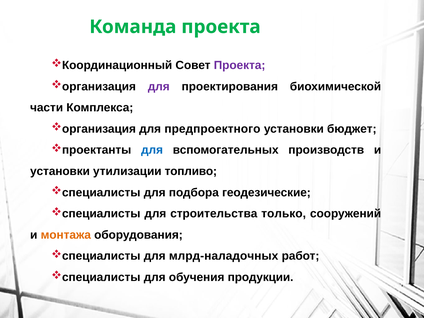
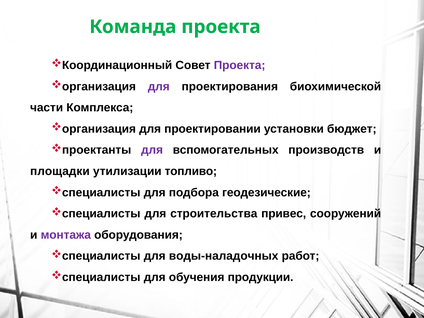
предпроектного: предпроектного -> проектировании
для at (152, 150) colour: blue -> purple
установки at (60, 171): установки -> площадки
только: только -> привес
монтажа colour: orange -> purple
млрд-наладочных: млрд-наладочных -> воды-наладочных
